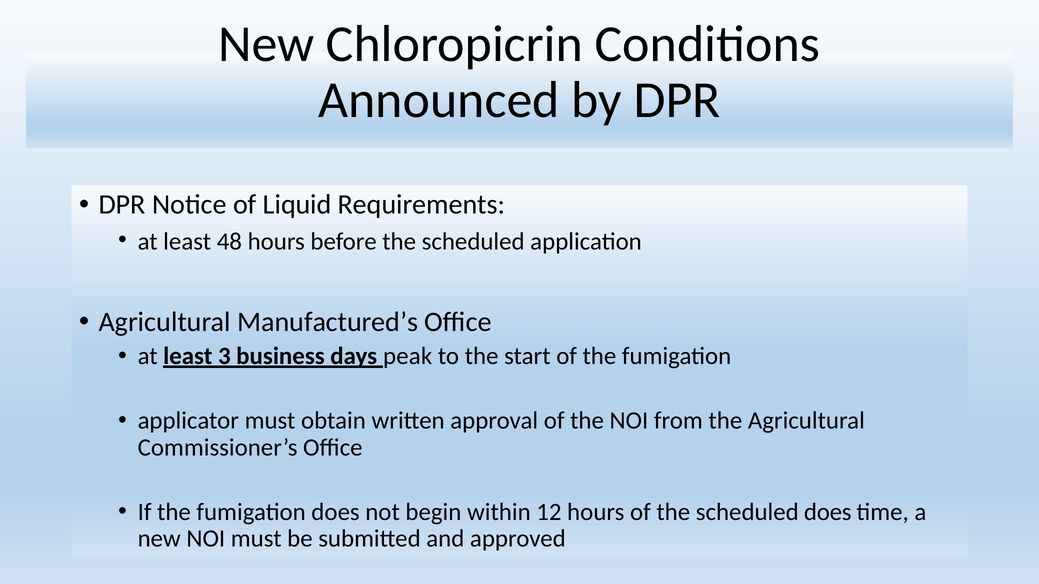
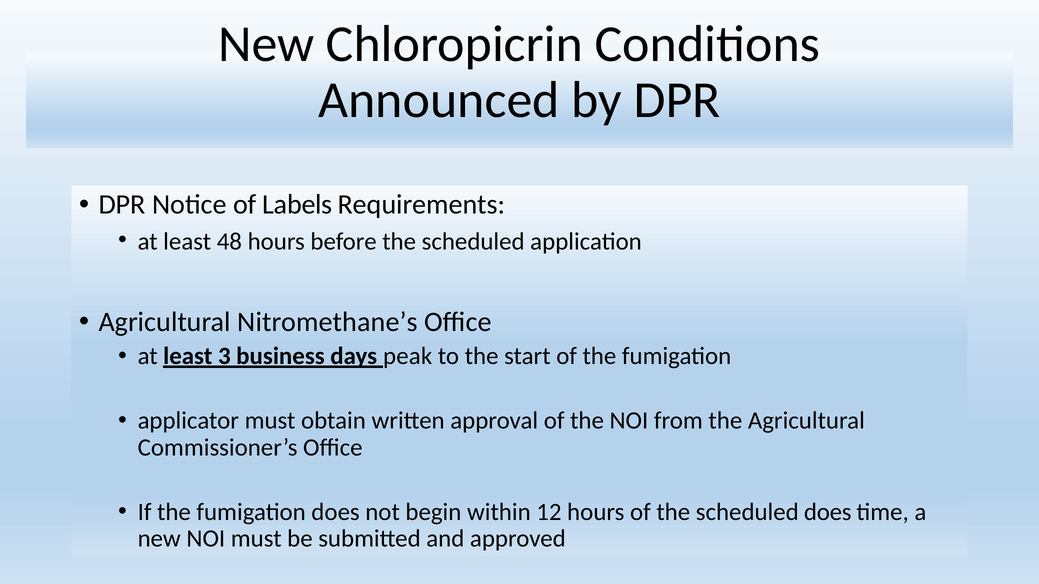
Liquid: Liquid -> Labels
Manufactured’s: Manufactured’s -> Nitromethane’s
